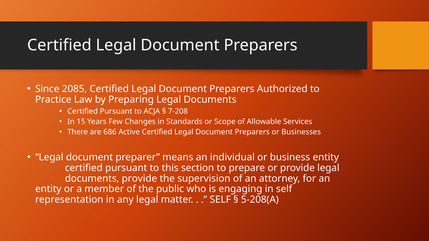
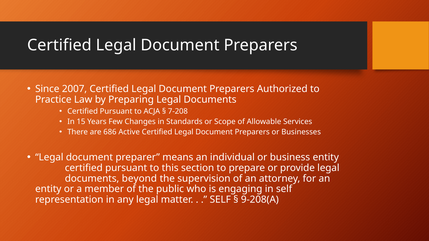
2085: 2085 -> 2007
documents provide: provide -> beyond
5-208(A: 5-208(A -> 9-208(A
